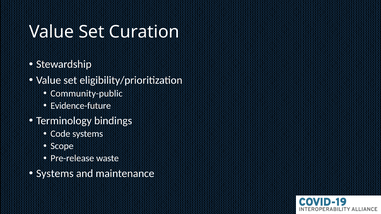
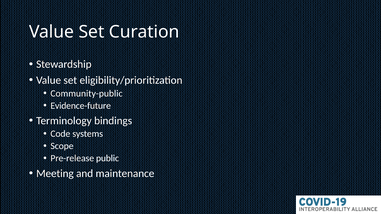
waste: waste -> public
Systems at (55, 174): Systems -> Meeting
